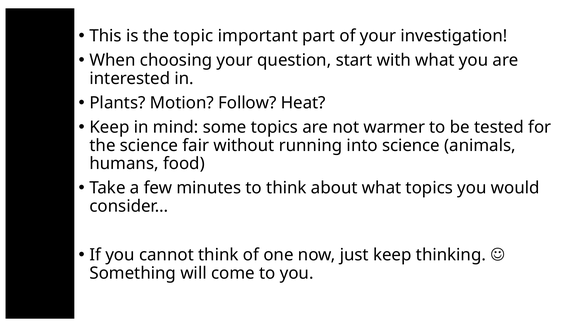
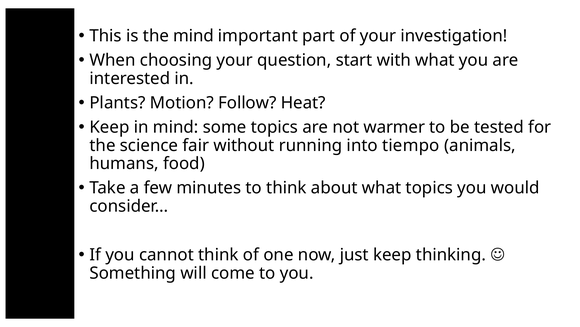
the topic: topic -> mind
into science: science -> tiempo
